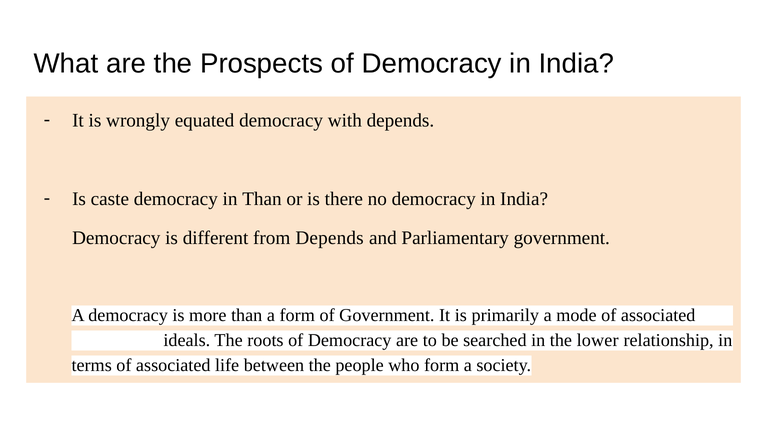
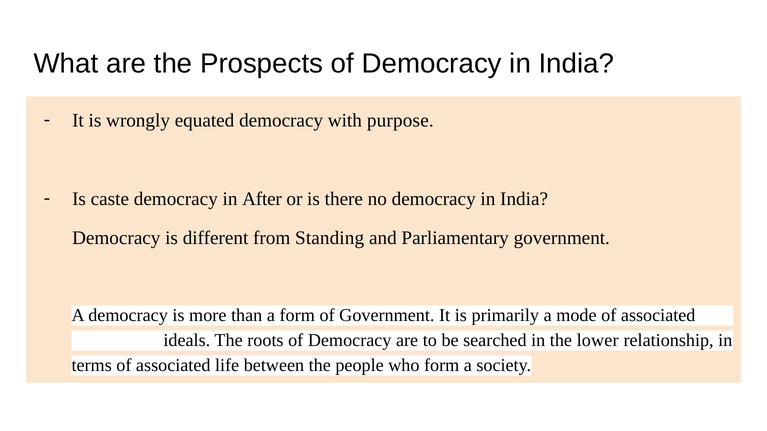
with depends: depends -> purpose
in Than: Than -> After
from Depends: Depends -> Standing
